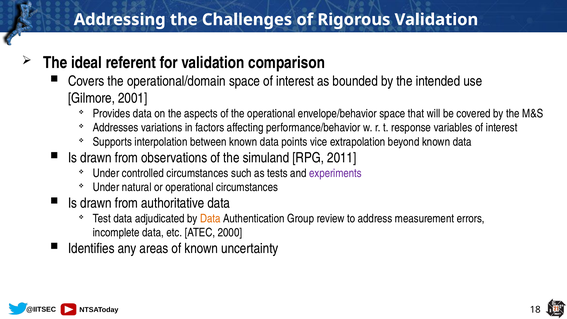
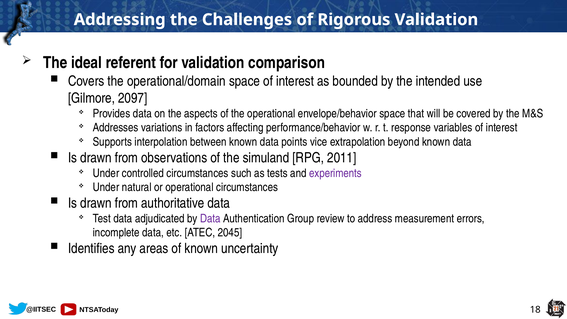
2001: 2001 -> 2097
Data at (210, 218) colour: orange -> purple
2000: 2000 -> 2045
